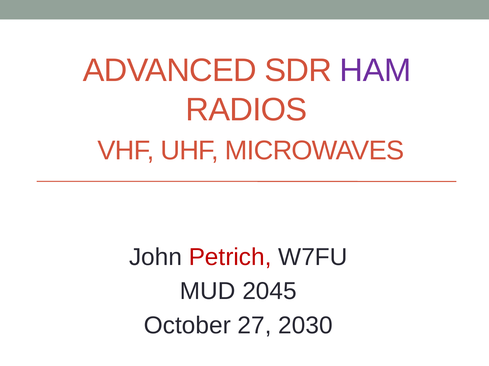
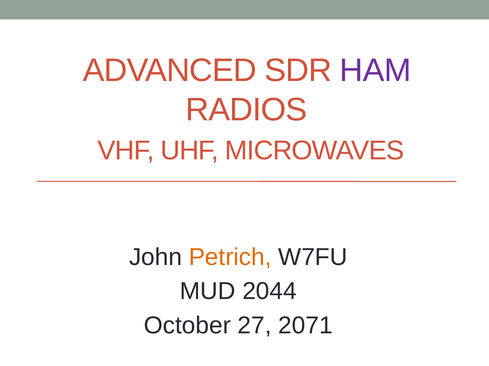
Petrich colour: red -> orange
2045: 2045 -> 2044
2030: 2030 -> 2071
